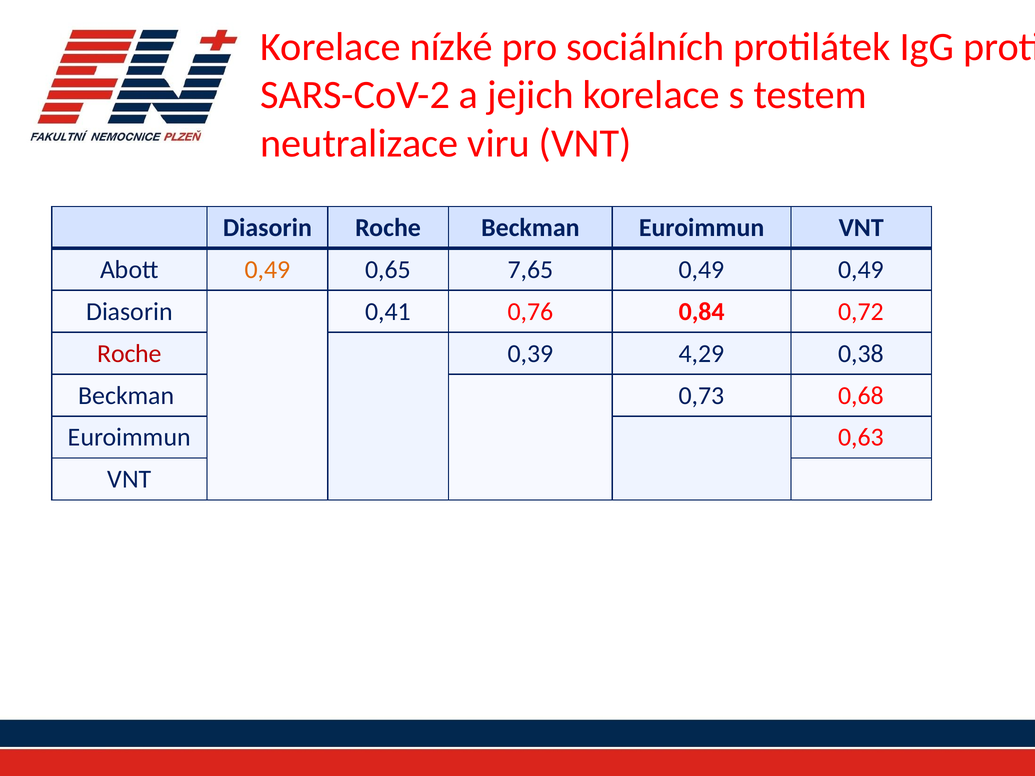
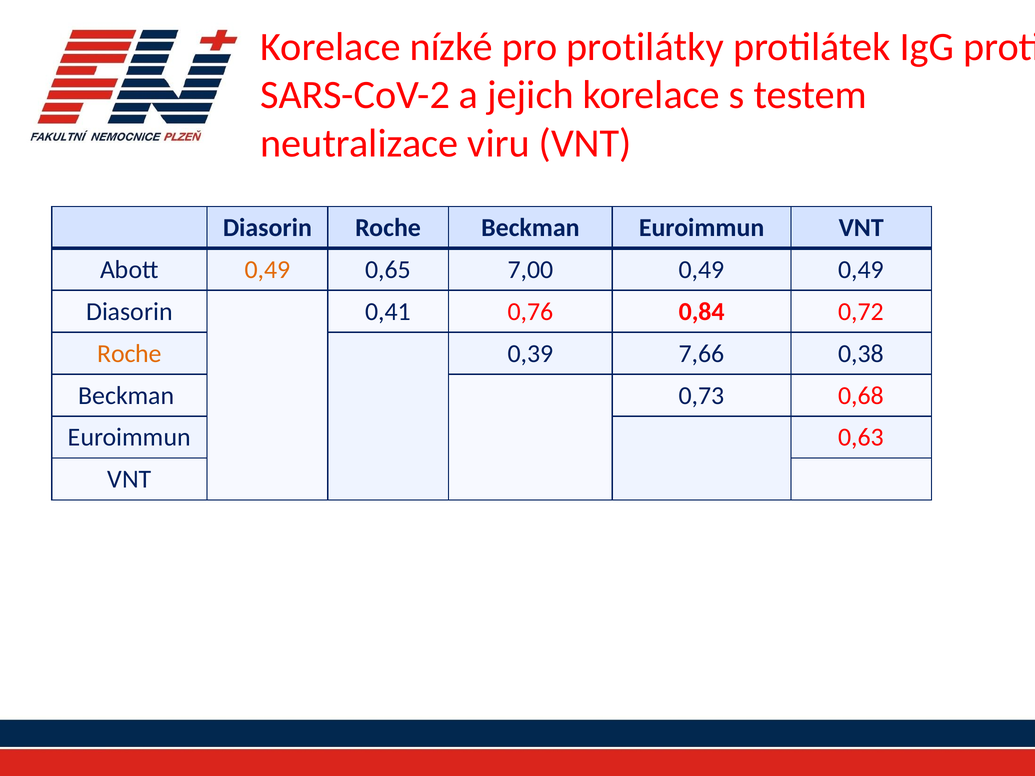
sociálních: sociálních -> protilátky
7,65: 7,65 -> 7,00
Roche at (129, 354) colour: red -> orange
4,29: 4,29 -> 7,66
